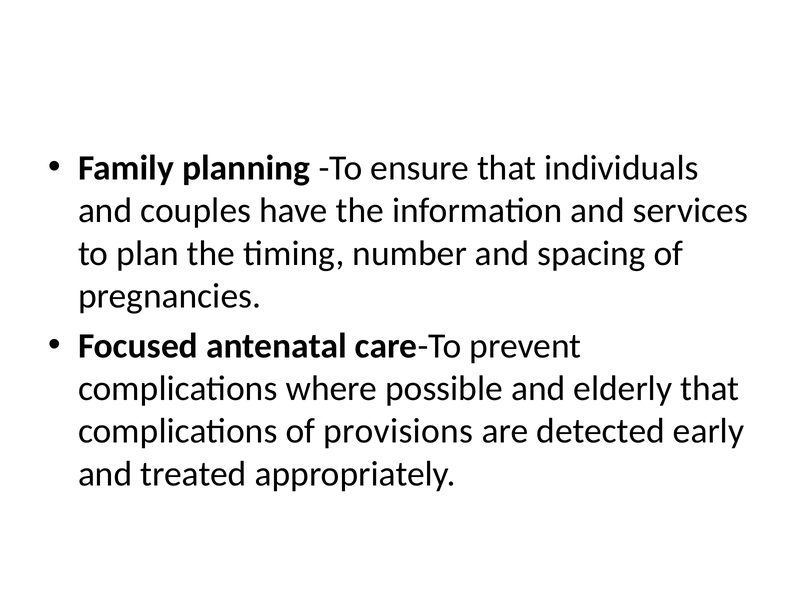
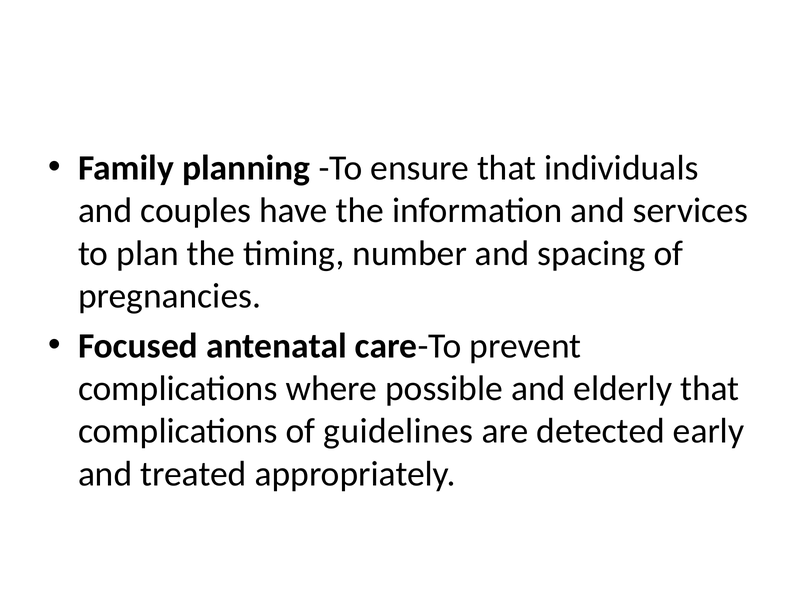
provisions: provisions -> guidelines
